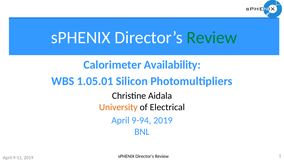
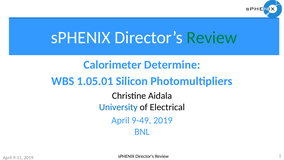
Availability: Availability -> Determine
University colour: orange -> blue
9-94: 9-94 -> 9-49
